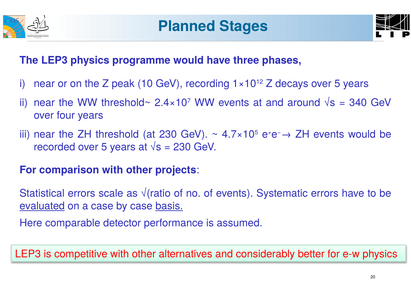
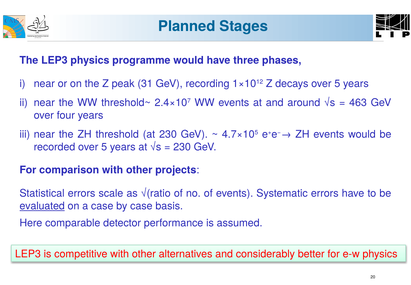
10: 10 -> 31
340: 340 -> 463
basis underline: present -> none
